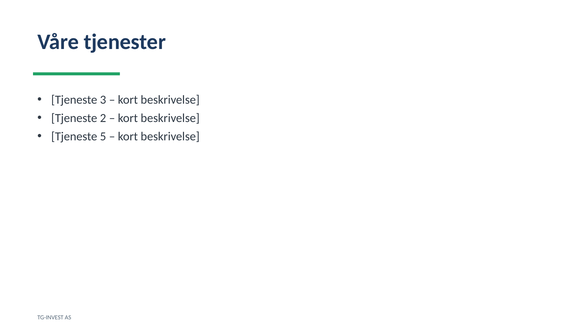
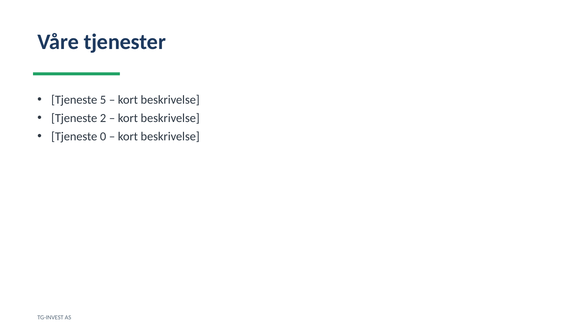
3: 3 -> 5
5: 5 -> 0
